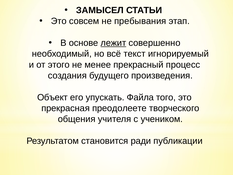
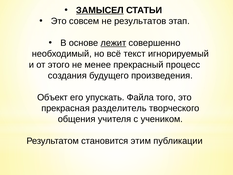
ЗАМЫСЕЛ underline: none -> present
пребывания: пребывания -> результатов
преодолеете: преодолеете -> разделитель
ради: ради -> этим
